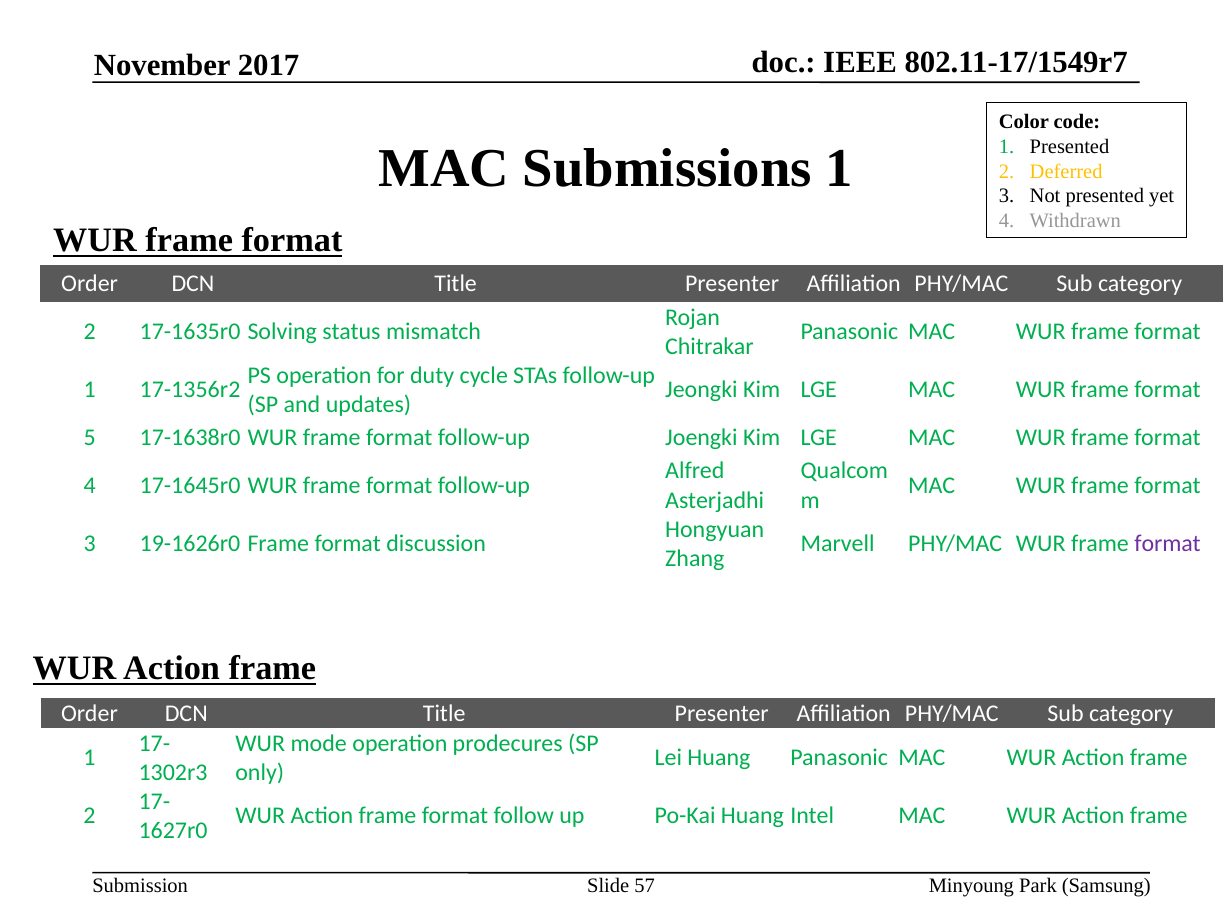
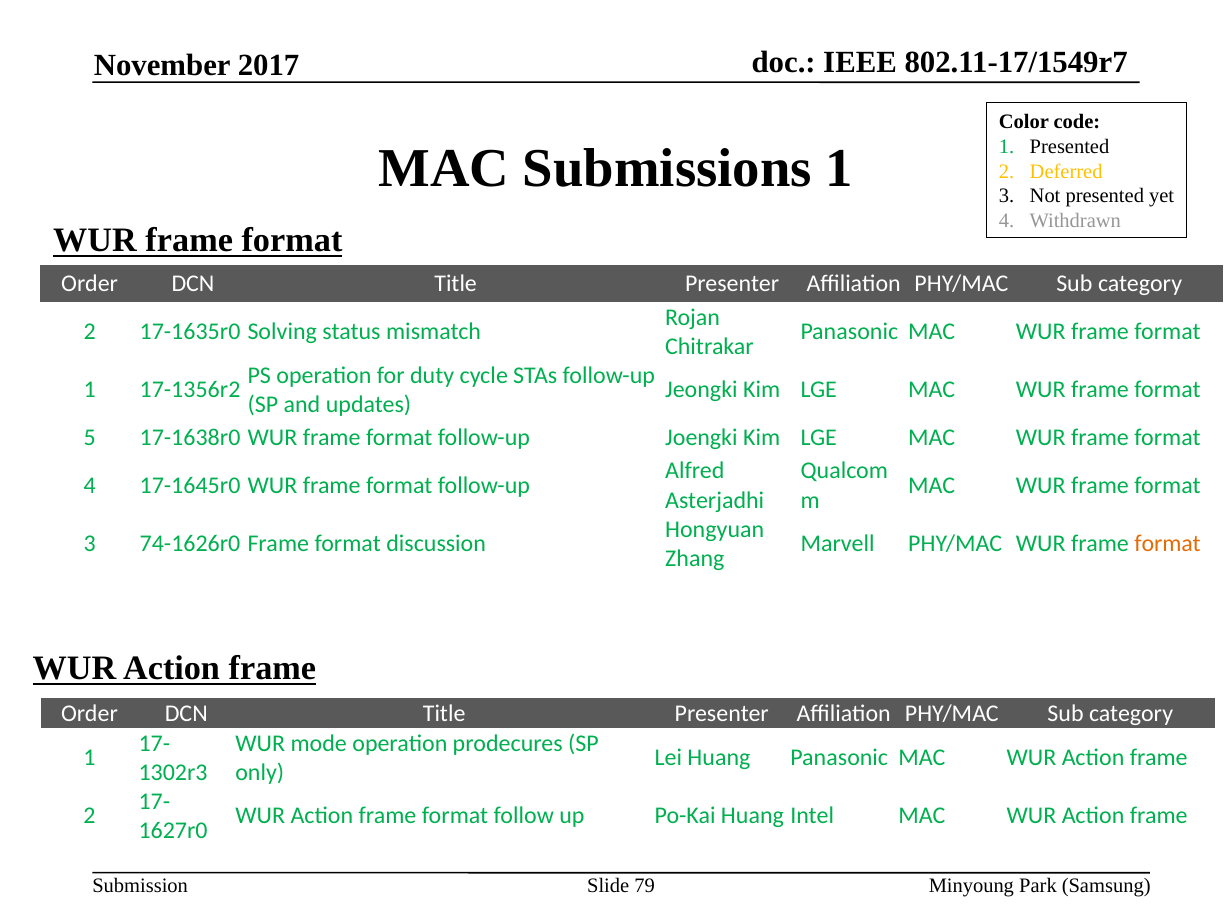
19-1626r0: 19-1626r0 -> 74-1626r0
format at (1168, 543) colour: purple -> orange
57: 57 -> 79
